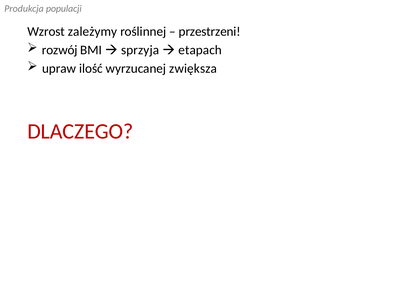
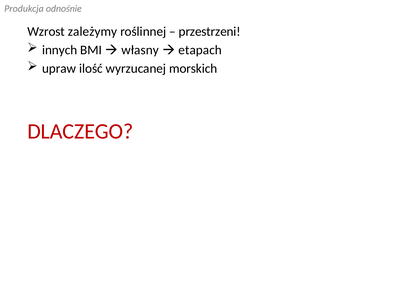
populacji: populacji -> odnośnie
rozwój: rozwój -> innych
sprzyja: sprzyja -> własny
zwiększa: zwiększa -> morskich
